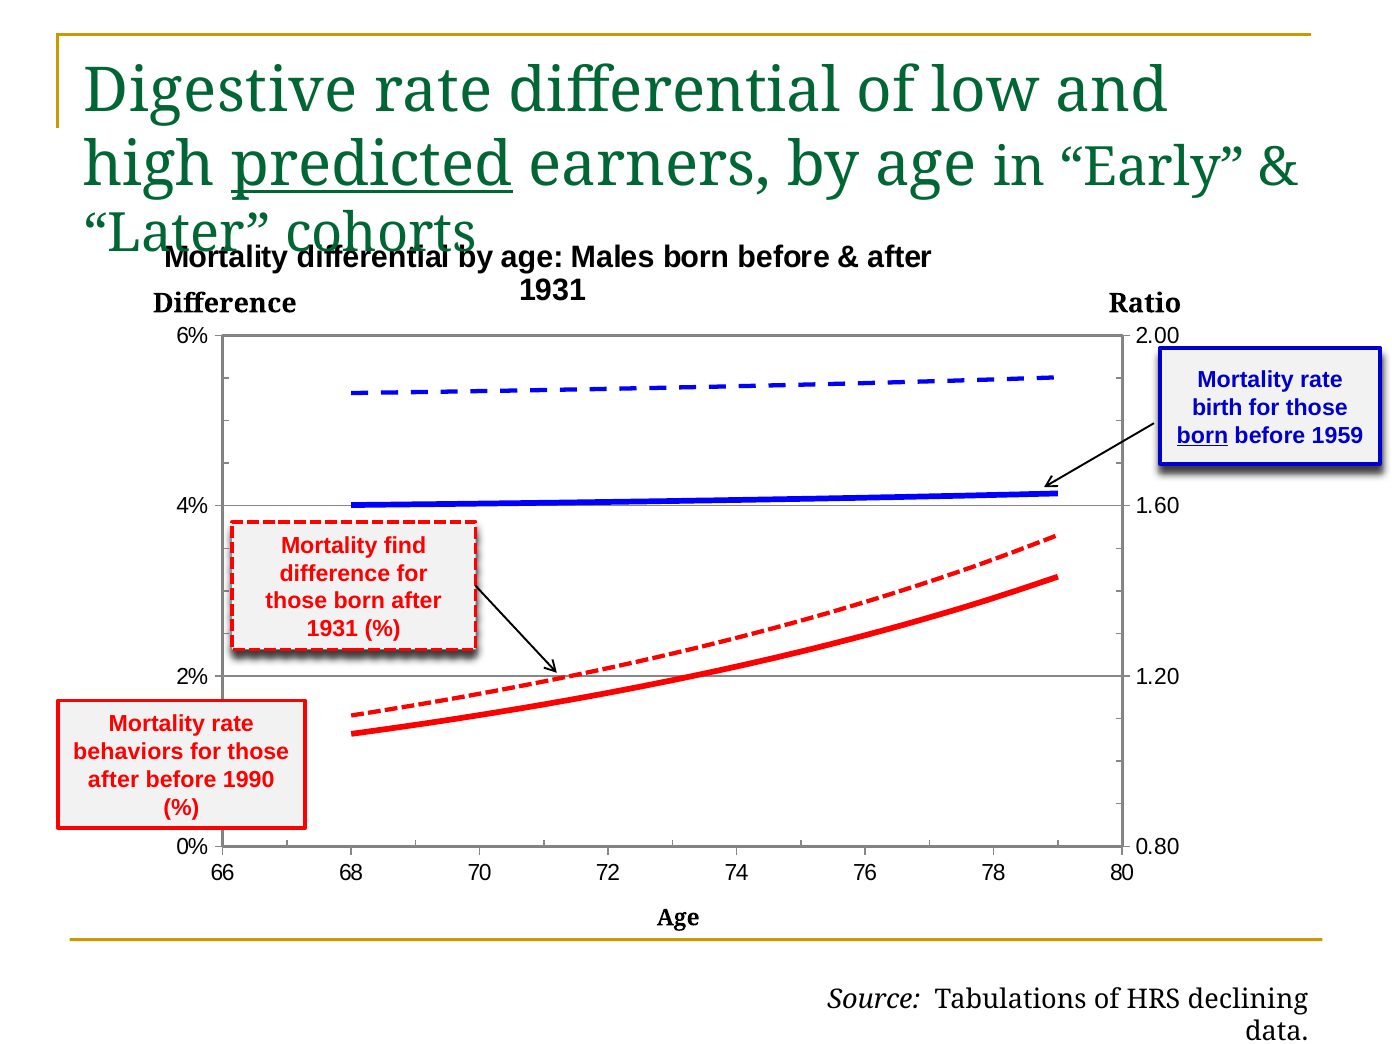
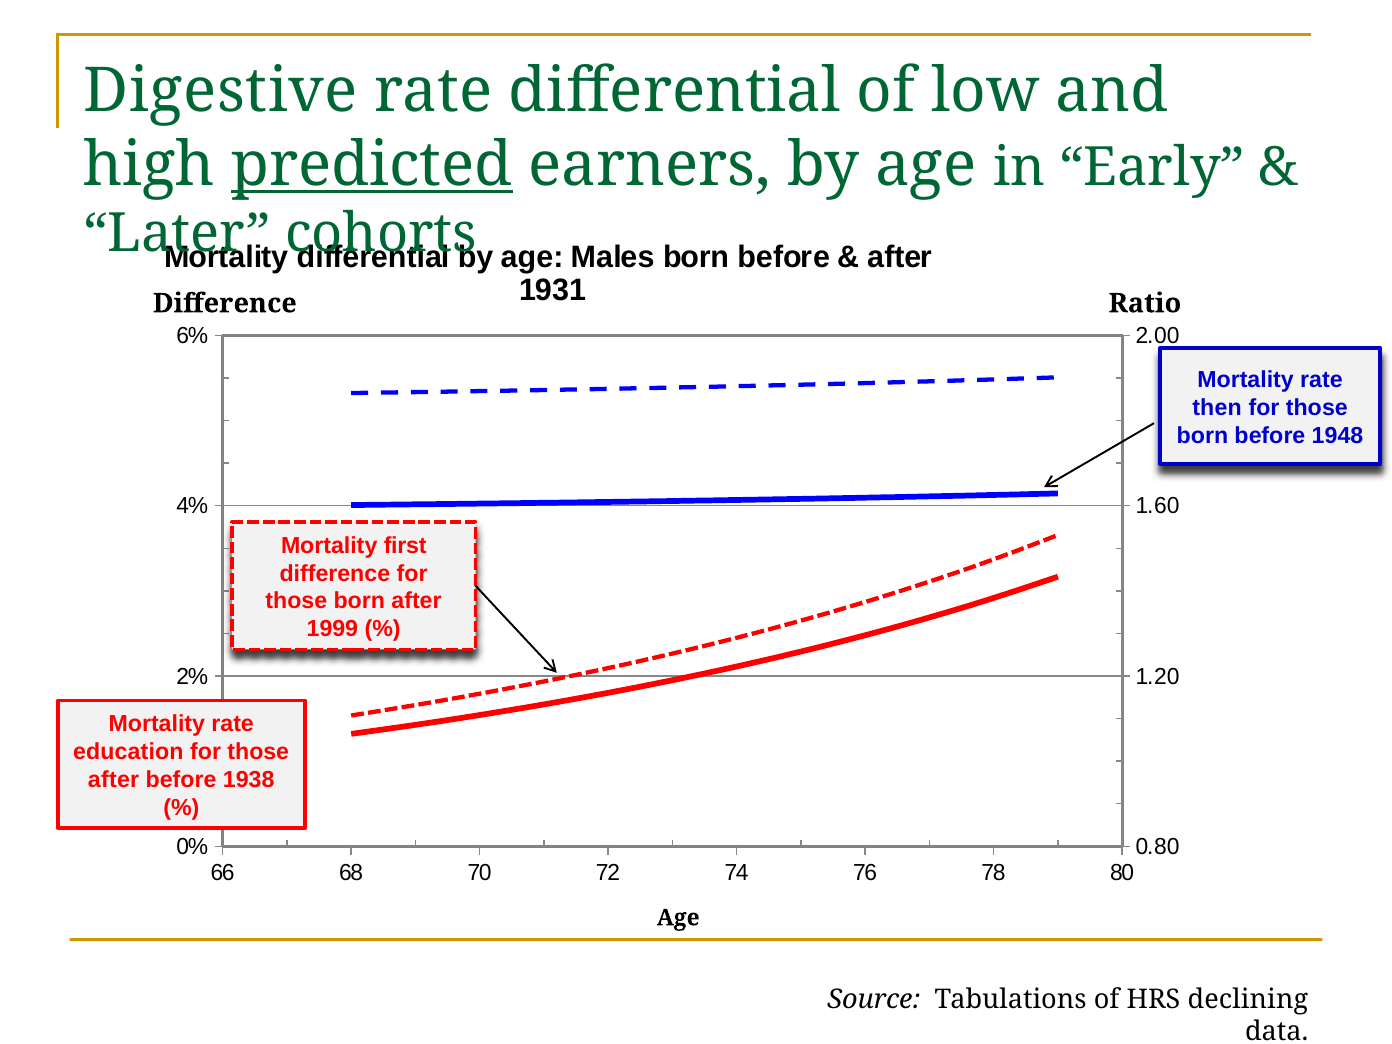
birth: birth -> then
born at (1202, 435) underline: present -> none
1959: 1959 -> 1948
find: find -> first
1931 at (332, 629): 1931 -> 1999
behaviors: behaviors -> education
1990: 1990 -> 1938
